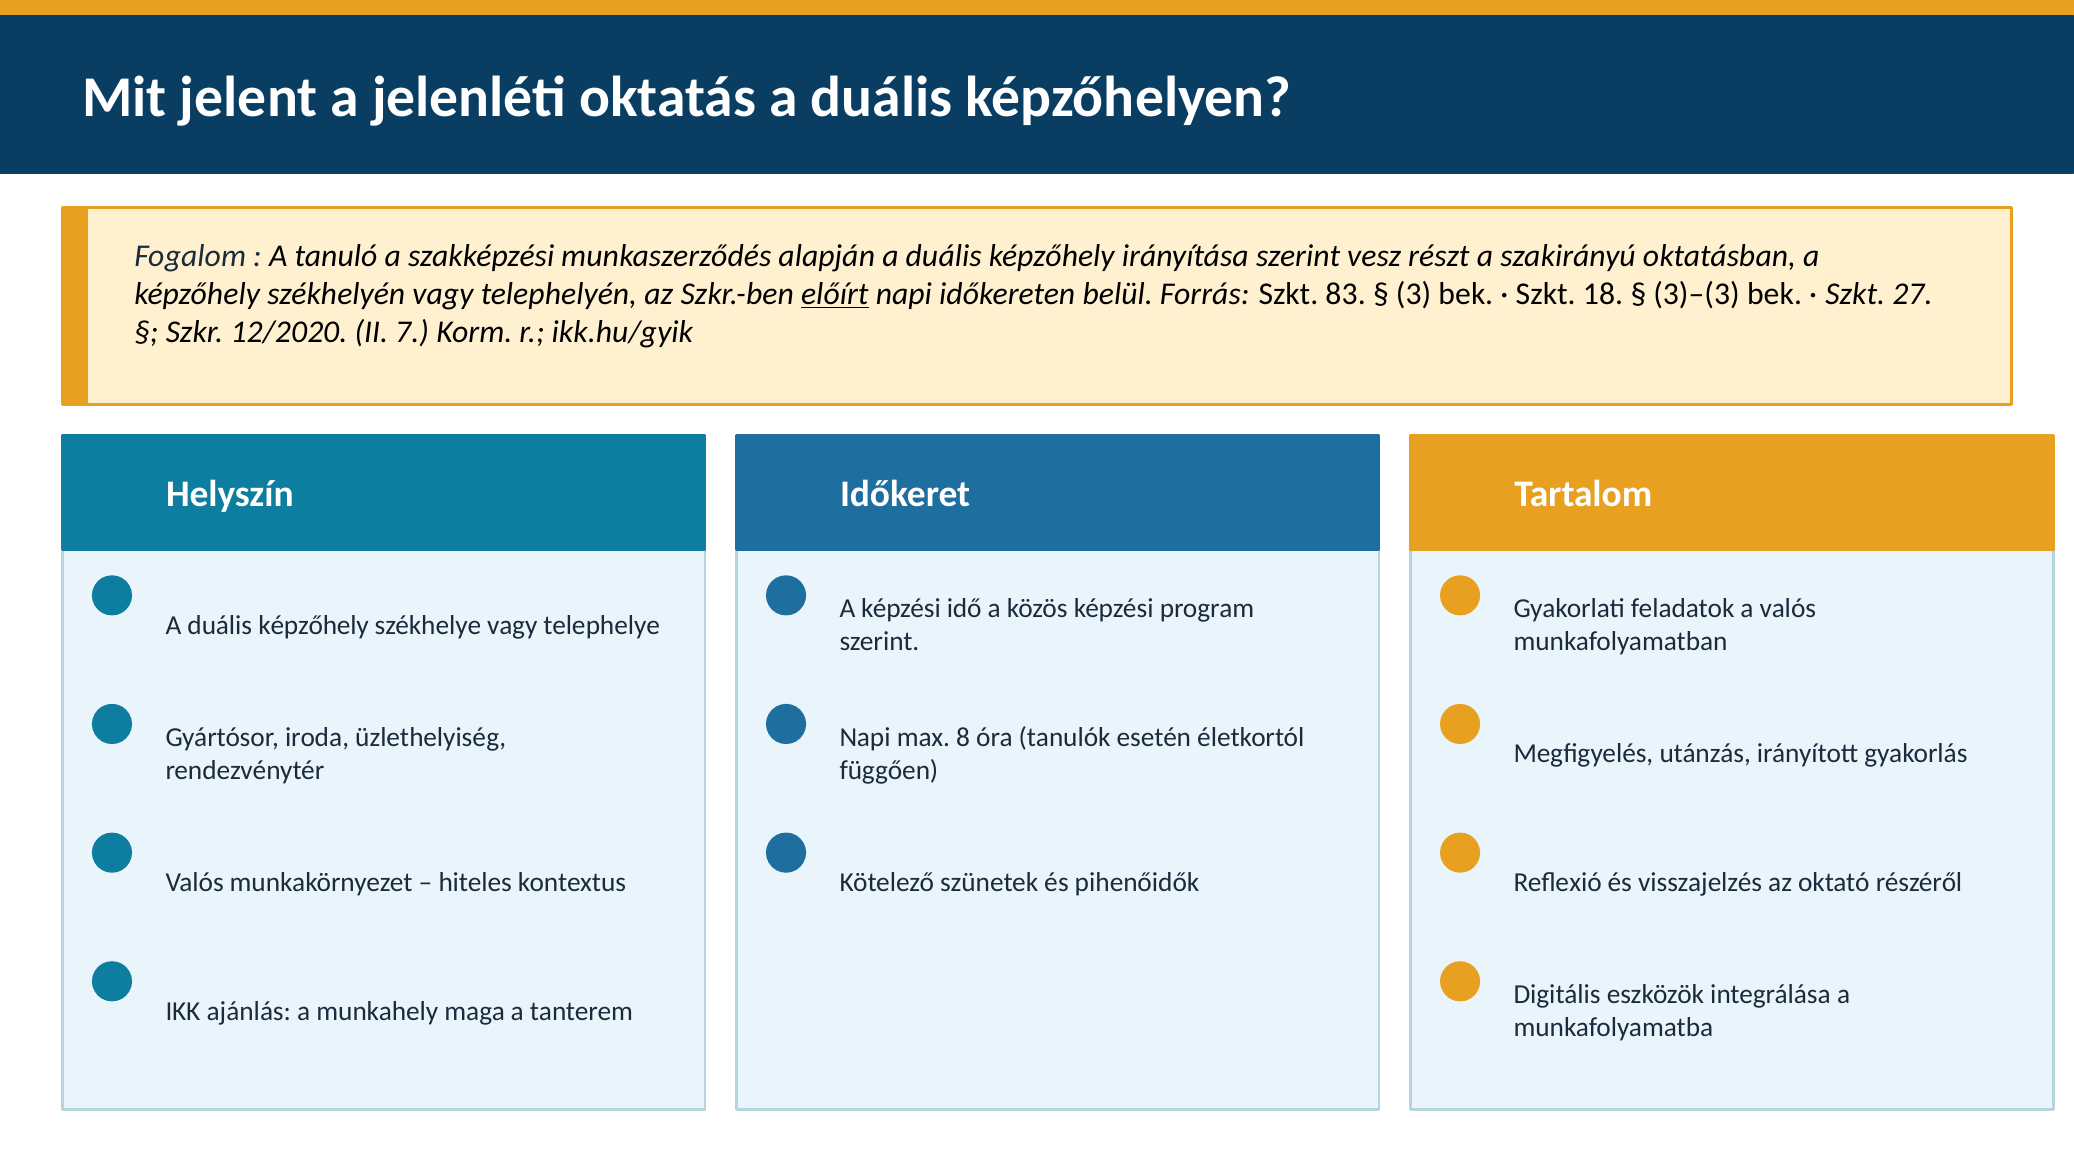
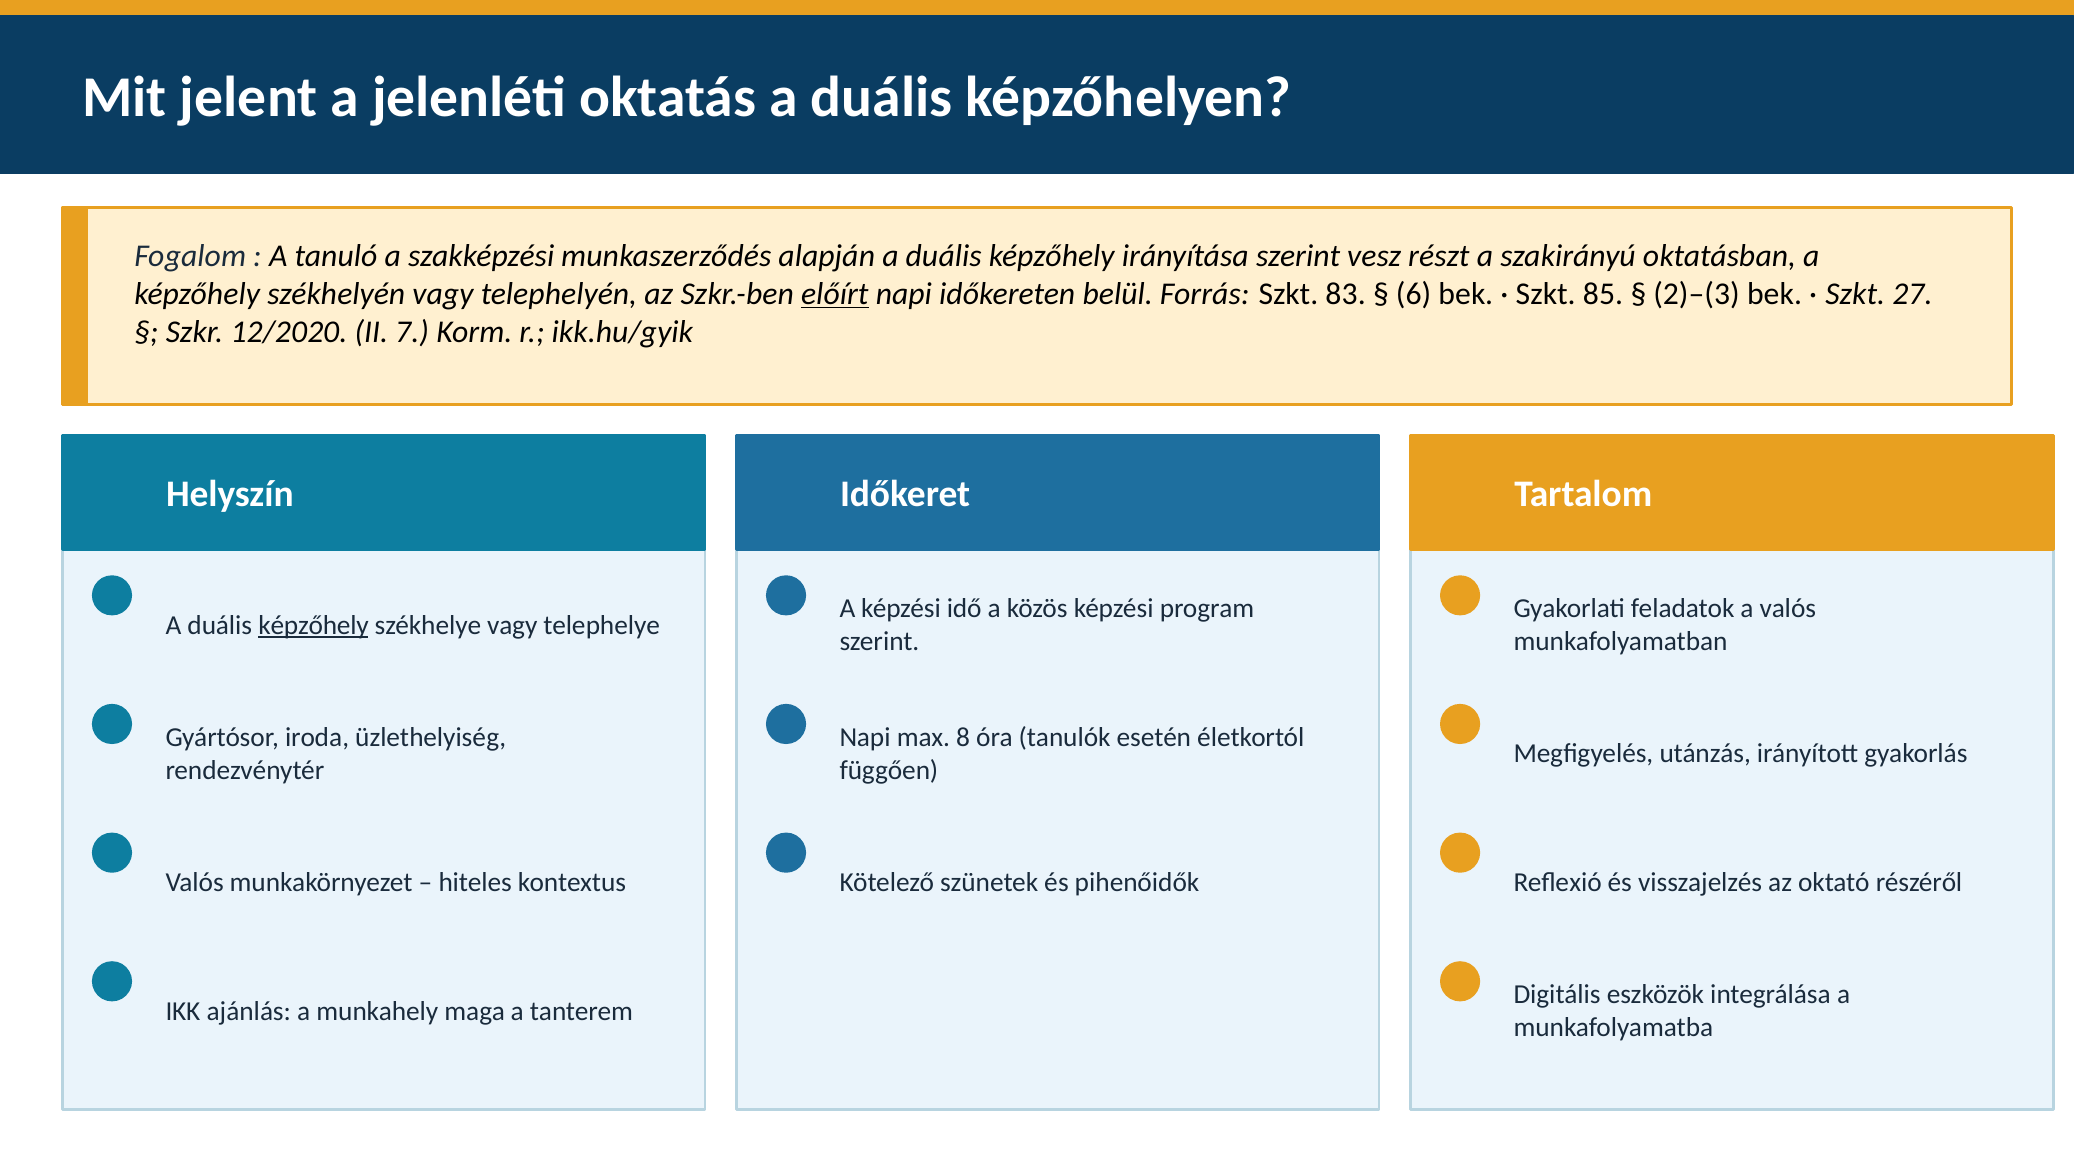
3: 3 -> 6
18: 18 -> 85
3)–(3: 3)–(3 -> 2)–(3
képzőhely at (314, 625) underline: none -> present
